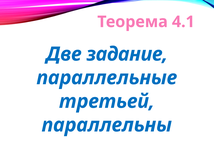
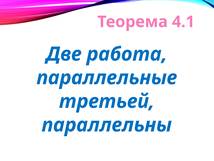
задание: задание -> работа
